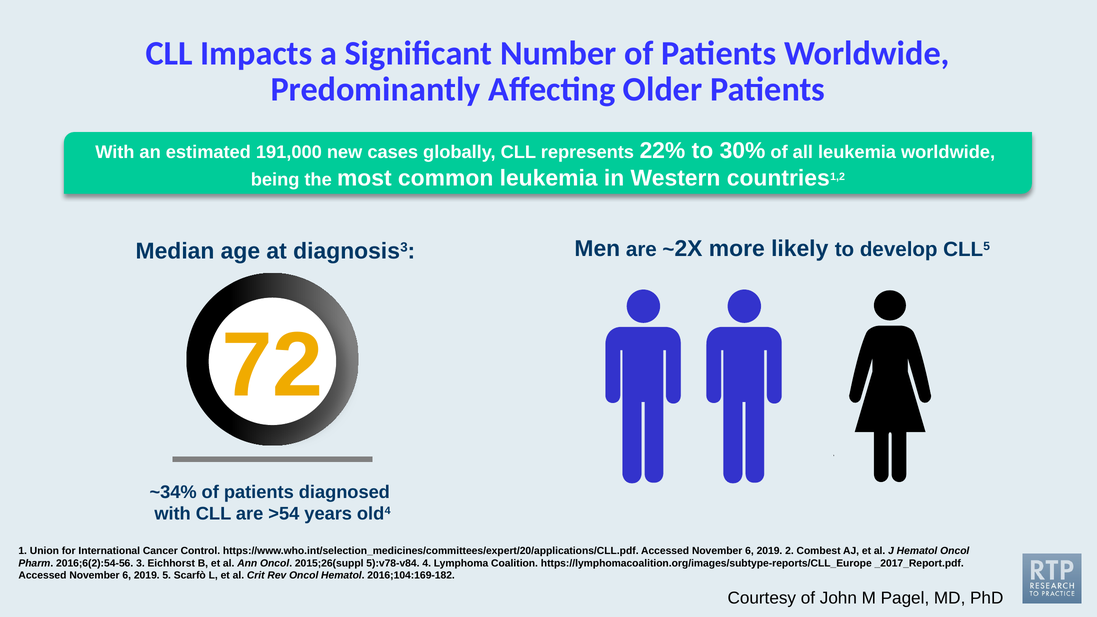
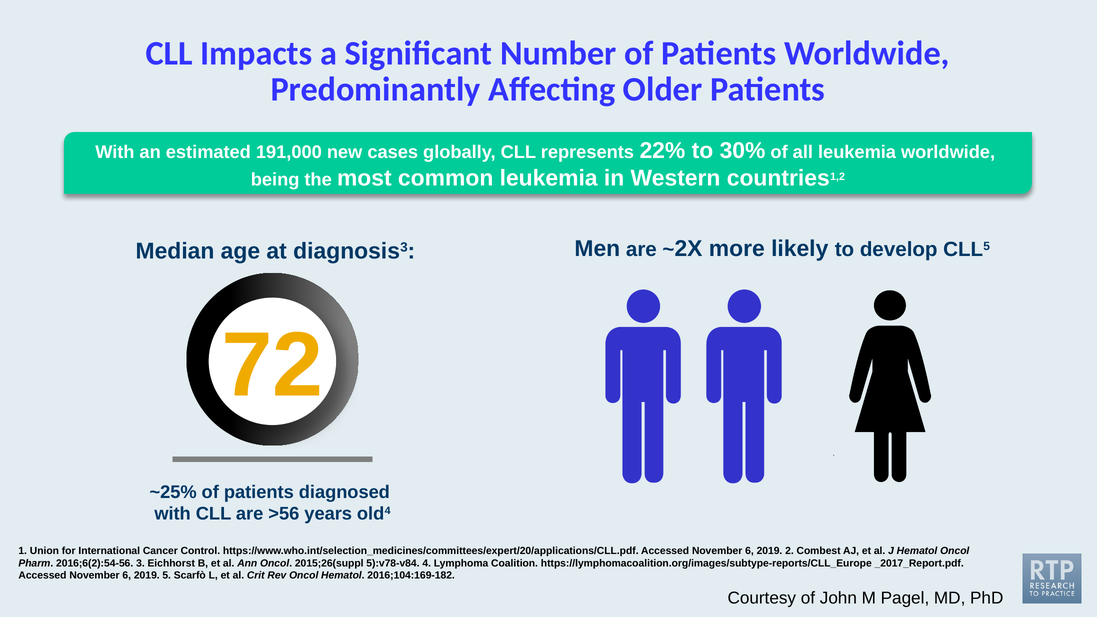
~34%: ~34% -> ~25%
>54: >54 -> >56
